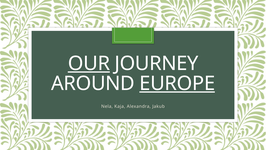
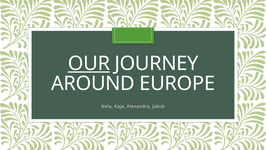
EUROPE underline: present -> none
